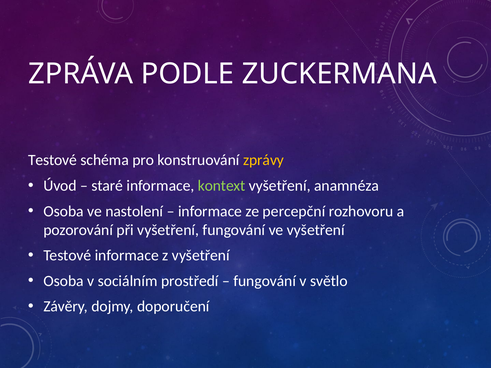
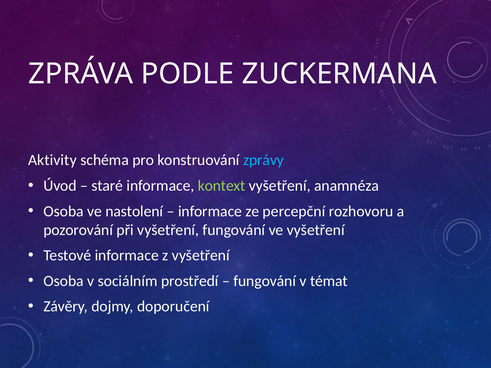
Testové at (53, 160): Testové -> Aktivity
zprávy colour: yellow -> light blue
světlo: světlo -> témat
